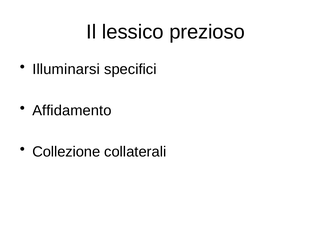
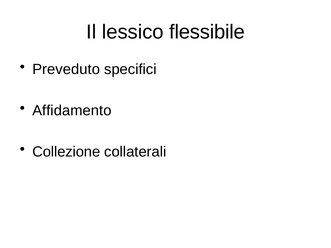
prezioso: prezioso -> flessibile
Illuminarsi: Illuminarsi -> Preveduto
